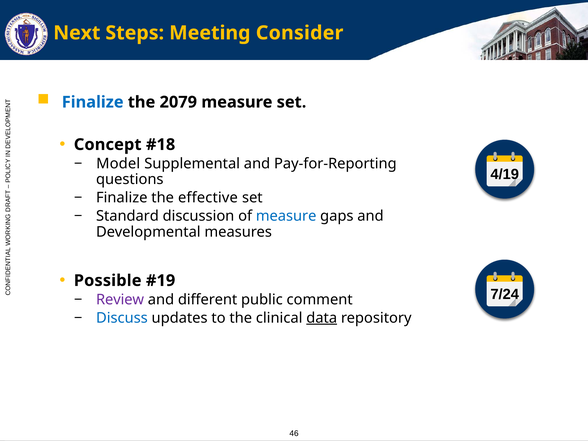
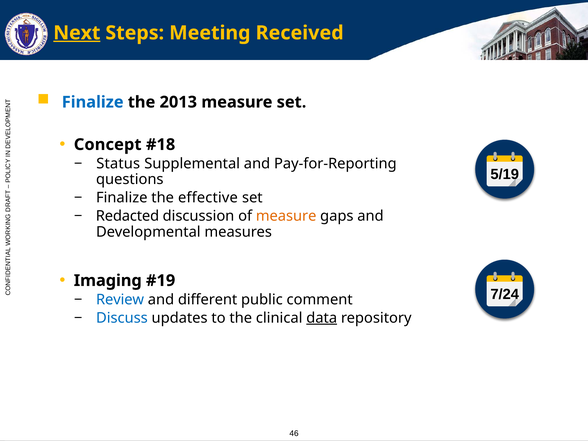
Next underline: none -> present
Consider: Consider -> Received
2079: 2079 -> 2013
Model: Model -> Status
4/19: 4/19 -> 5/19
Standard: Standard -> Redacted
measure at (286, 216) colour: blue -> orange
Possible: Possible -> Imaging
Review colour: purple -> blue
